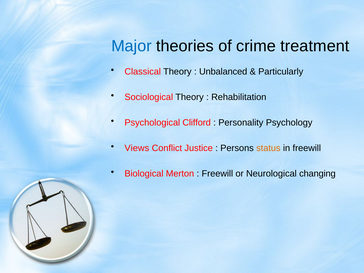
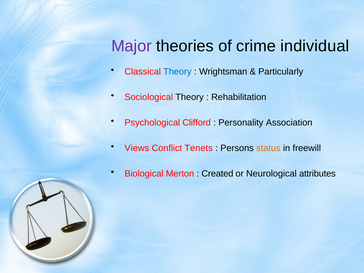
Major colour: blue -> purple
treatment: treatment -> individual
Theory at (177, 72) colour: black -> blue
Unbalanced: Unbalanced -> Wrightsman
Psychology: Psychology -> Association
Justice: Justice -> Tenets
Freewill at (217, 174): Freewill -> Created
changing: changing -> attributes
